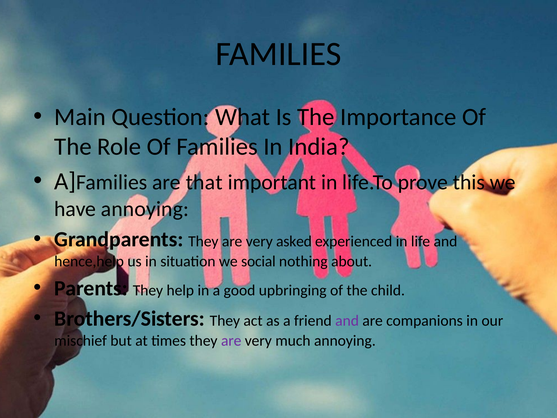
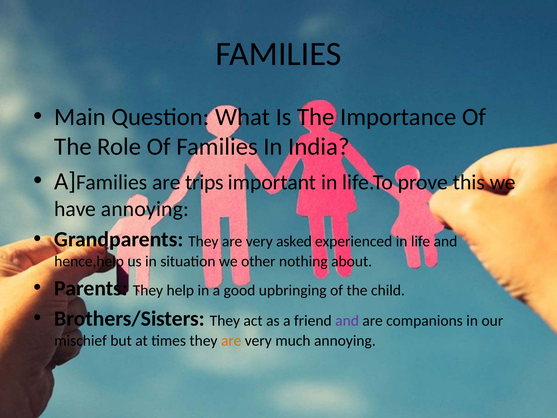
that: that -> trips
social: social -> other
are at (231, 340) colour: purple -> orange
